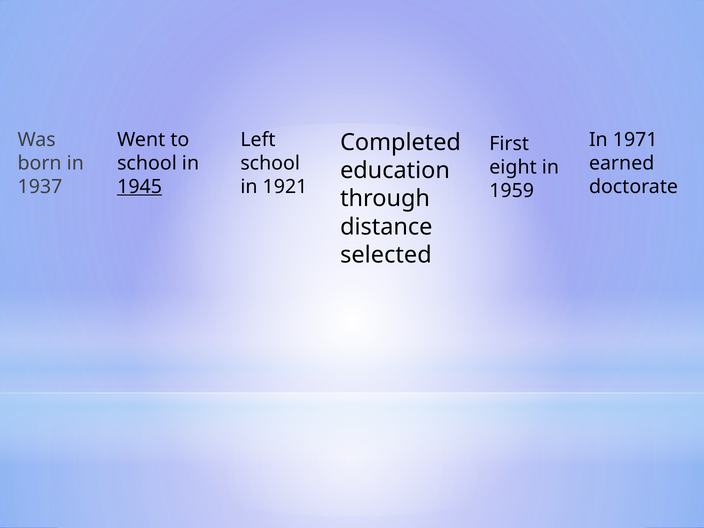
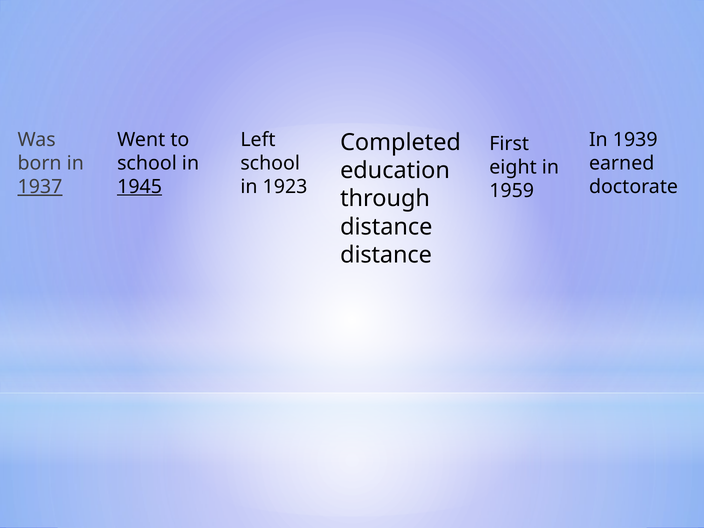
1971: 1971 -> 1939
1921: 1921 -> 1923
1937 underline: none -> present
selected at (386, 255): selected -> distance
